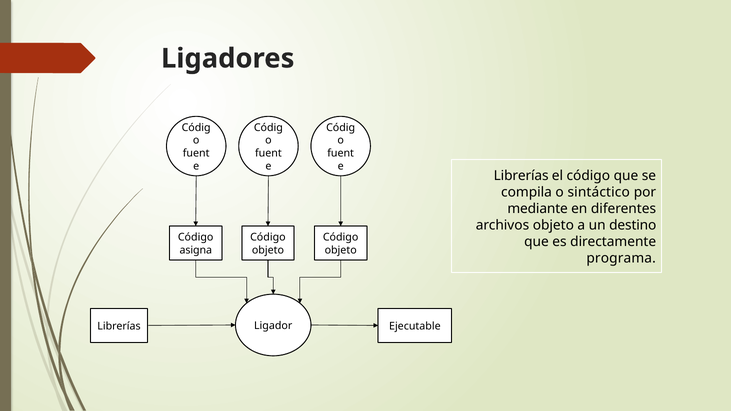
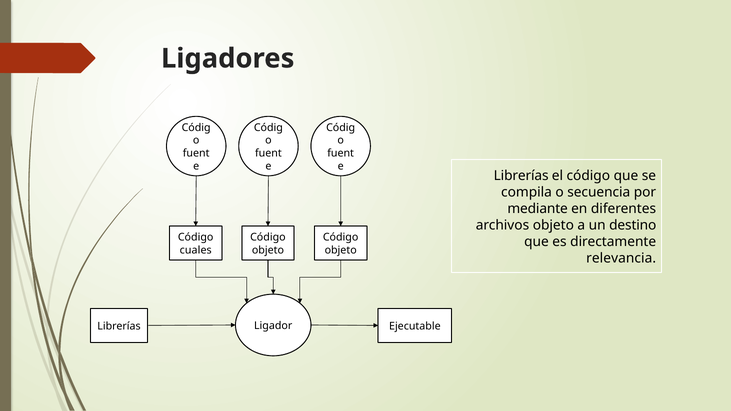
sintáctico: sintáctico -> secuencia
asigna: asigna -> cuales
programa: programa -> relevancia
